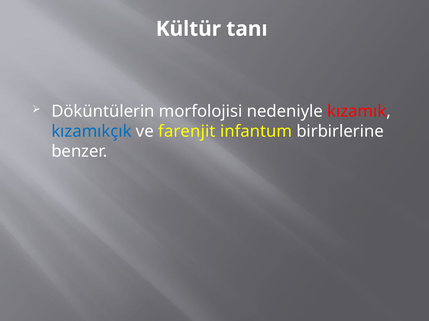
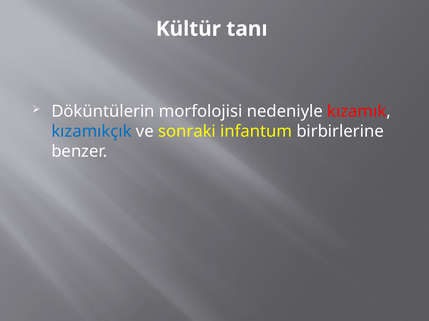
farenjit: farenjit -> sonraki
